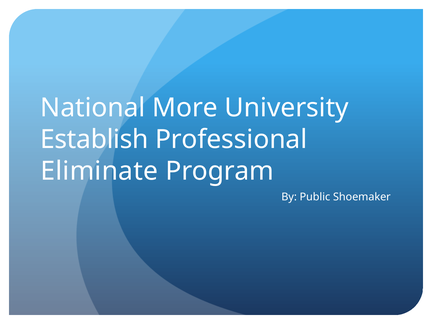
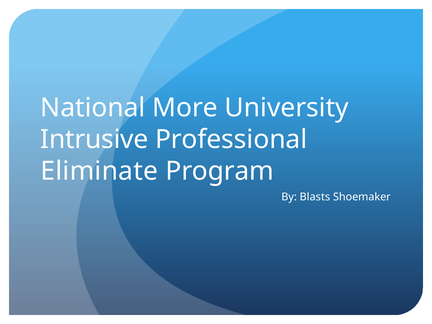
Establish: Establish -> Intrusive
Public: Public -> Blasts
